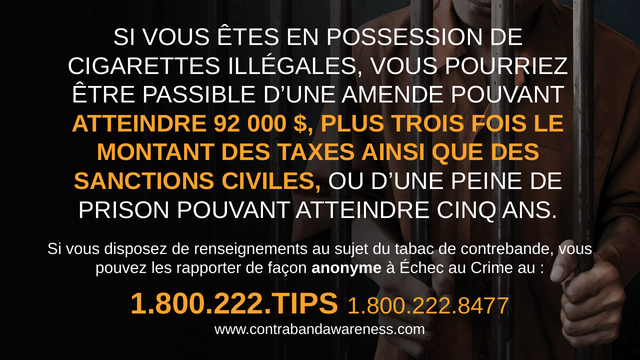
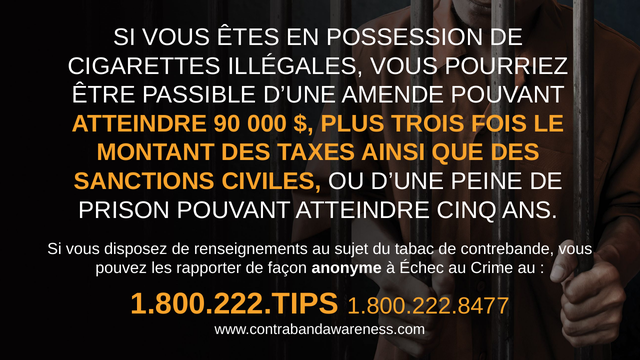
92: 92 -> 90
